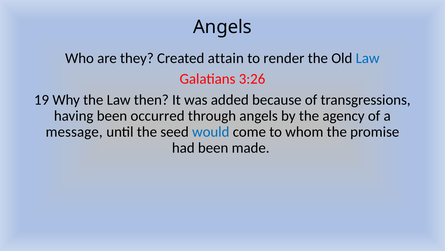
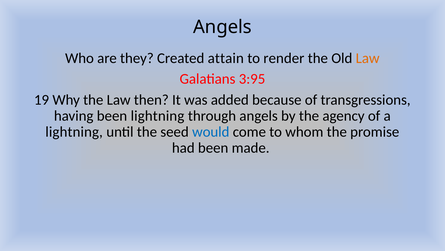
Law at (368, 58) colour: blue -> orange
3:26: 3:26 -> 3:95
been occurred: occurred -> lightning
message at (74, 132): message -> lightning
